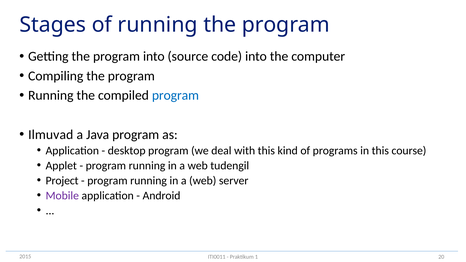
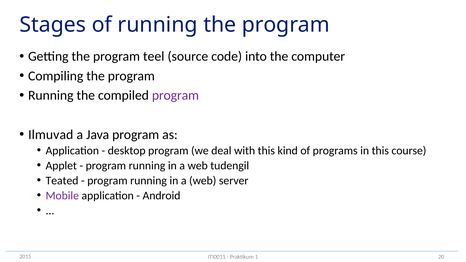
program into: into -> teel
program at (175, 96) colour: blue -> purple
Project: Project -> Teated
